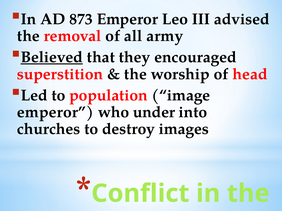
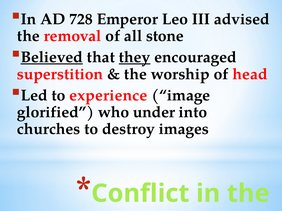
873: 873 -> 728
army: army -> stone
they underline: none -> present
population: population -> experience
emperor at (55, 112): emperor -> glorified
